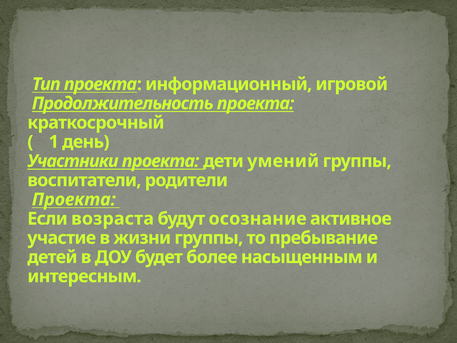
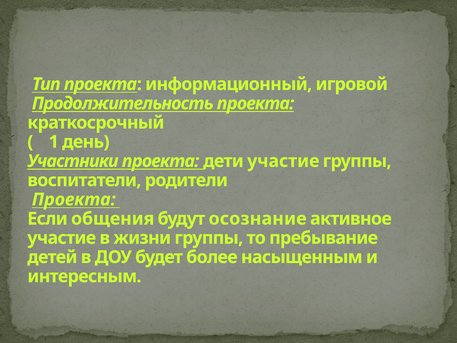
дети умений: умений -> участие
возраста: возраста -> общения
